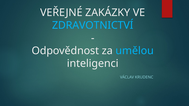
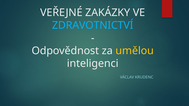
umělou colour: light blue -> yellow
